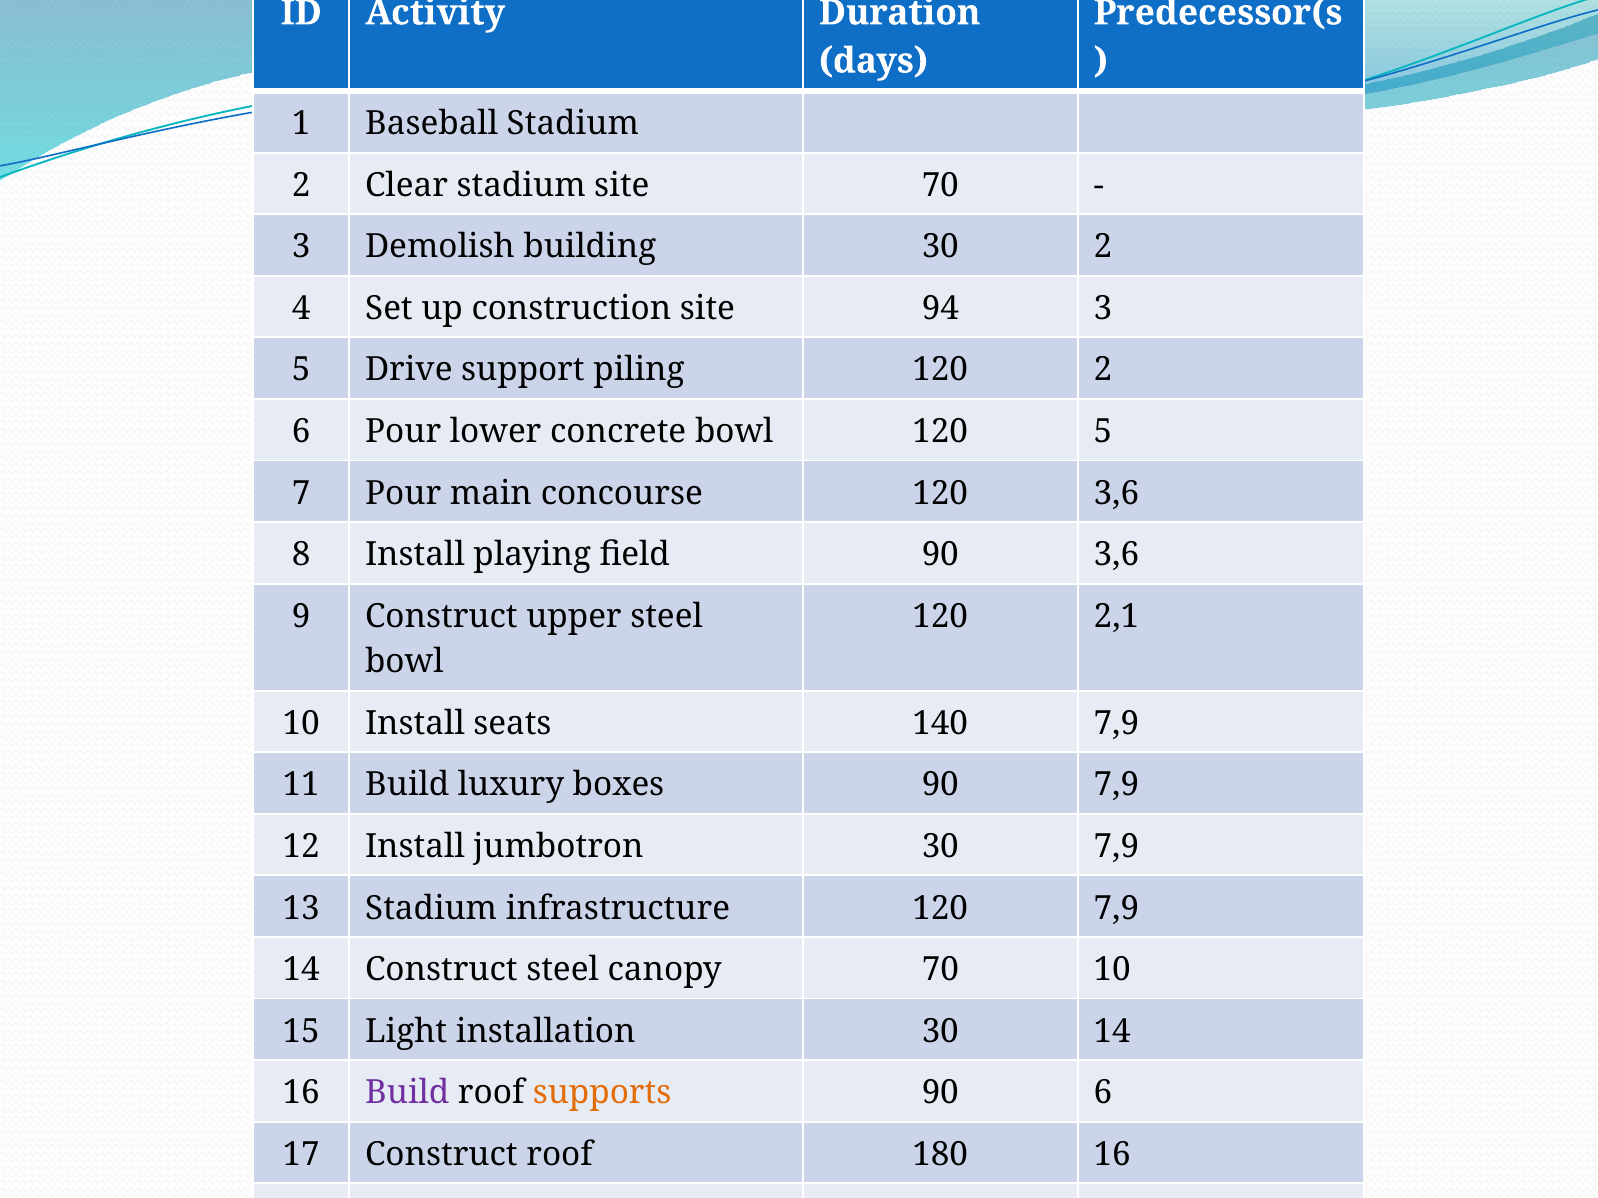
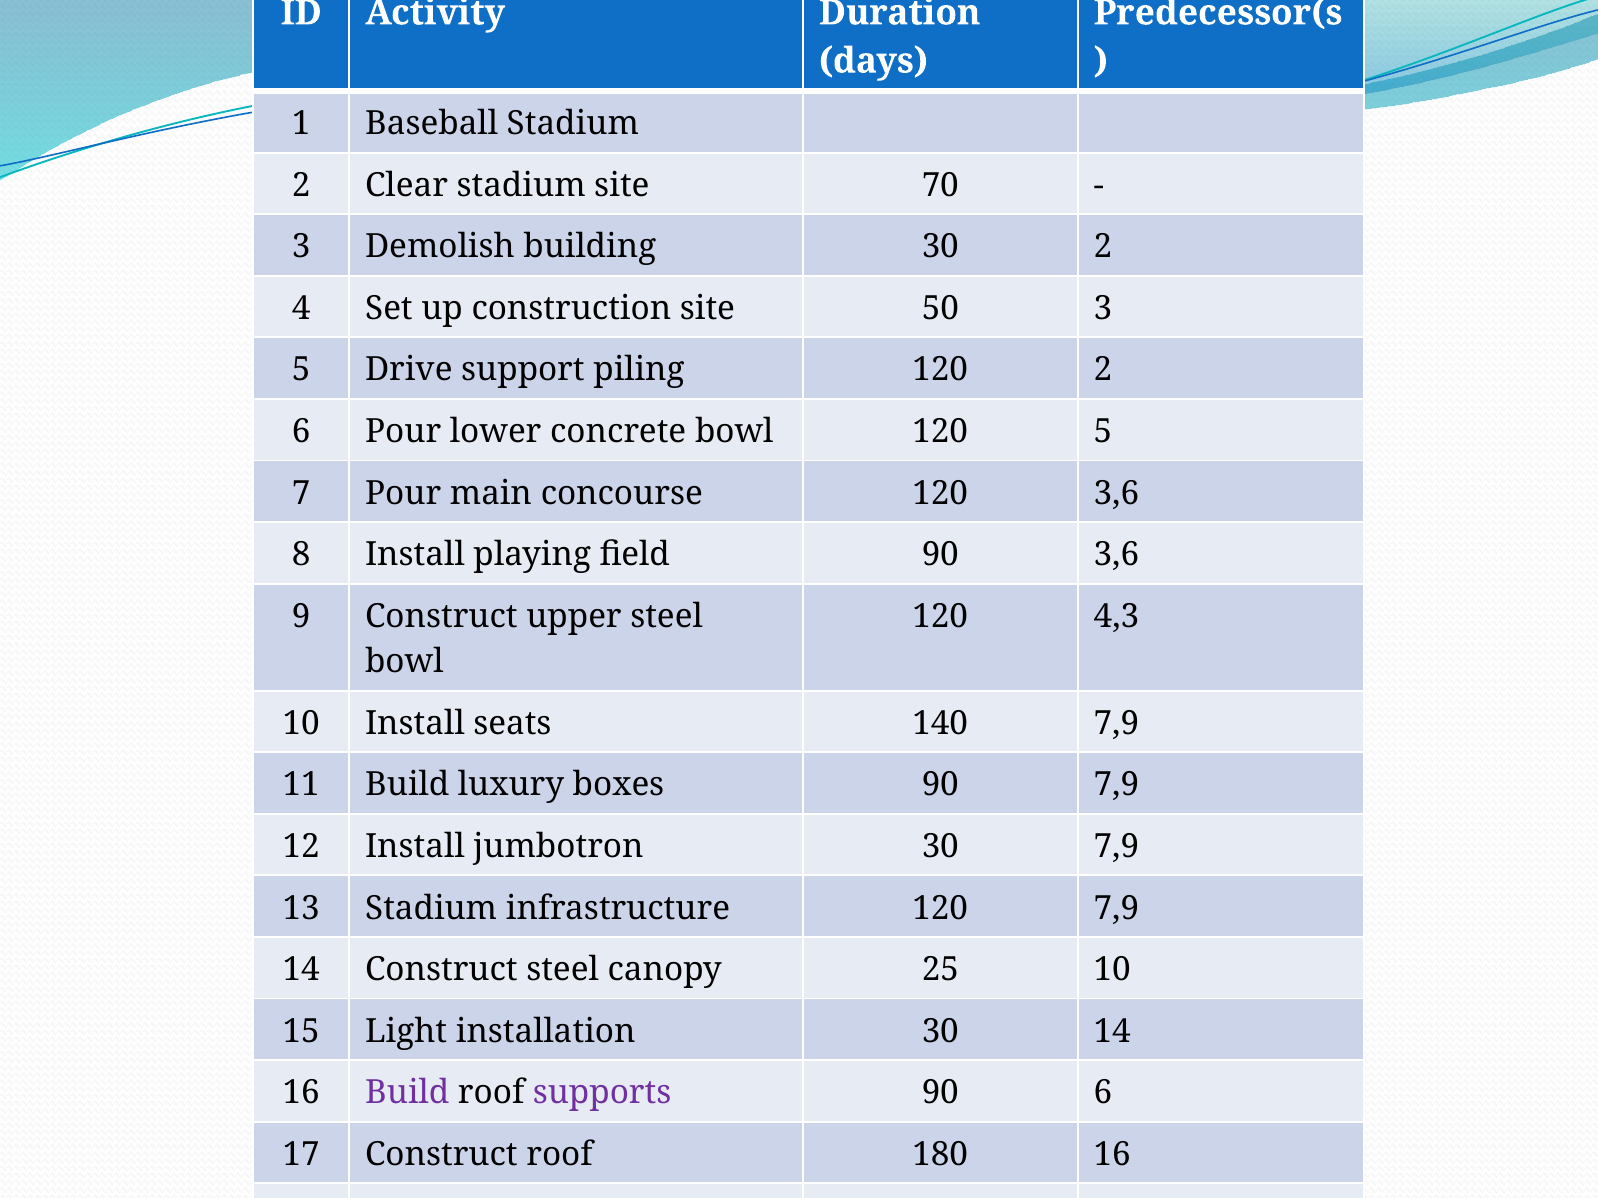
94: 94 -> 50
2,1: 2,1 -> 4,3
canopy 70: 70 -> 25
supports colour: orange -> purple
